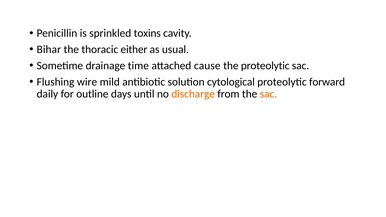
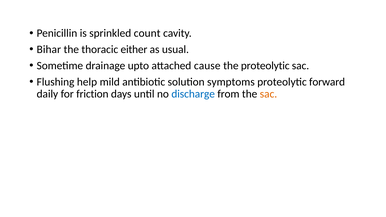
toxins: toxins -> count
time: time -> upto
wire: wire -> help
cytological: cytological -> symptoms
outline: outline -> friction
discharge colour: orange -> blue
